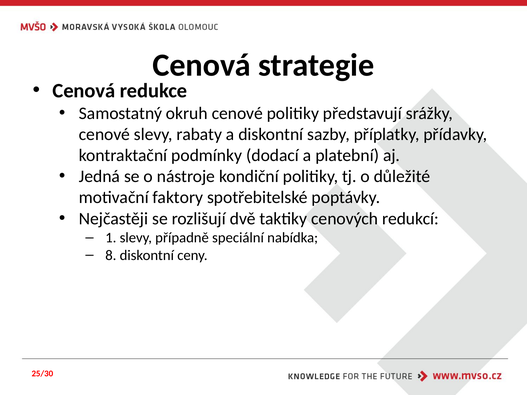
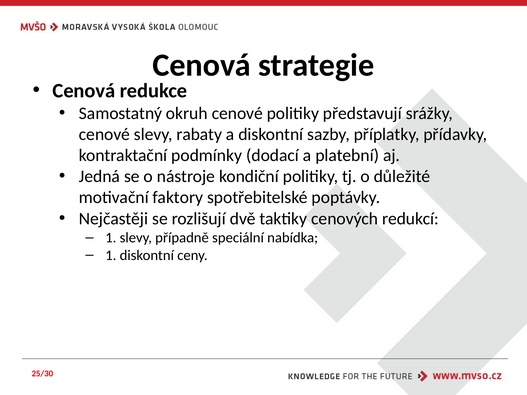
8 at (111, 255): 8 -> 1
